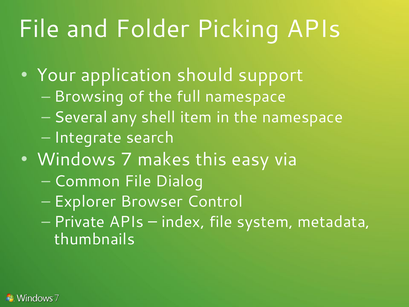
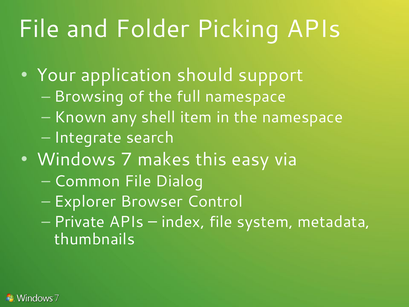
Several: Several -> Known
